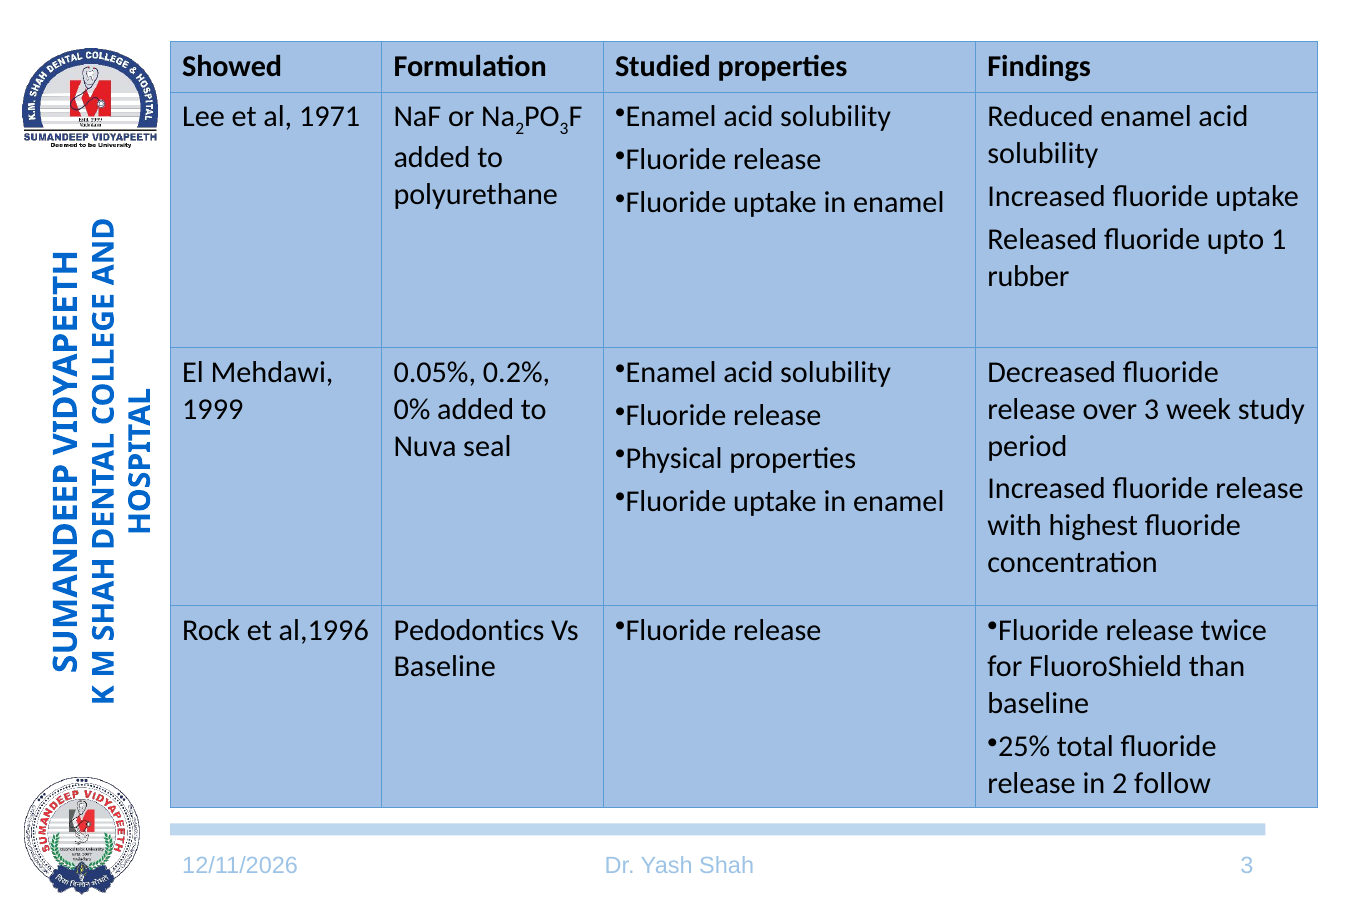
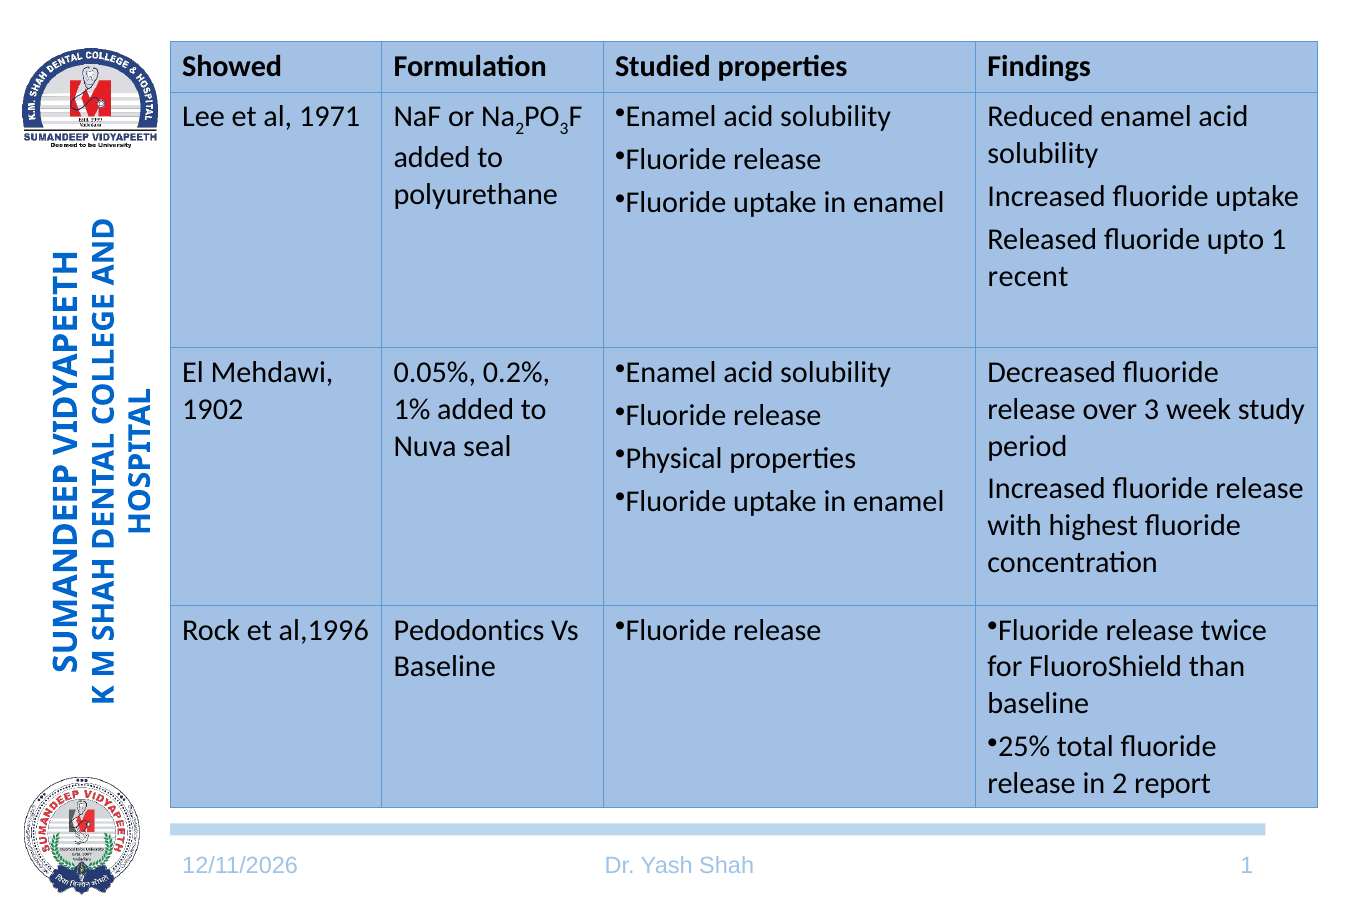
rubber: rubber -> recent
1999: 1999 -> 1902
0%: 0% -> 1%
follow: follow -> report
Shah 3: 3 -> 1
